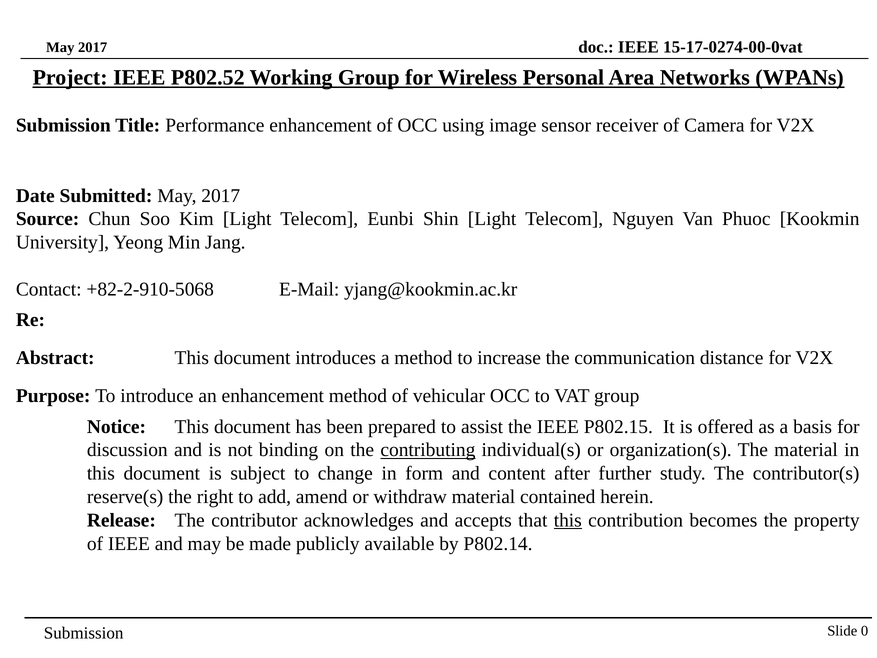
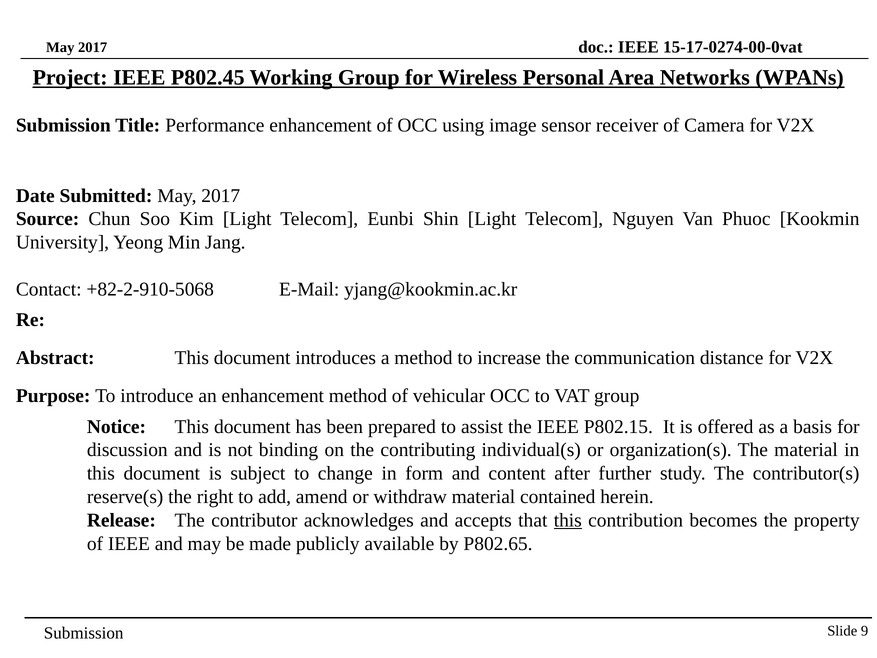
P802.52: P802.52 -> P802.45
contributing underline: present -> none
P802.14: P802.14 -> P802.65
0: 0 -> 9
